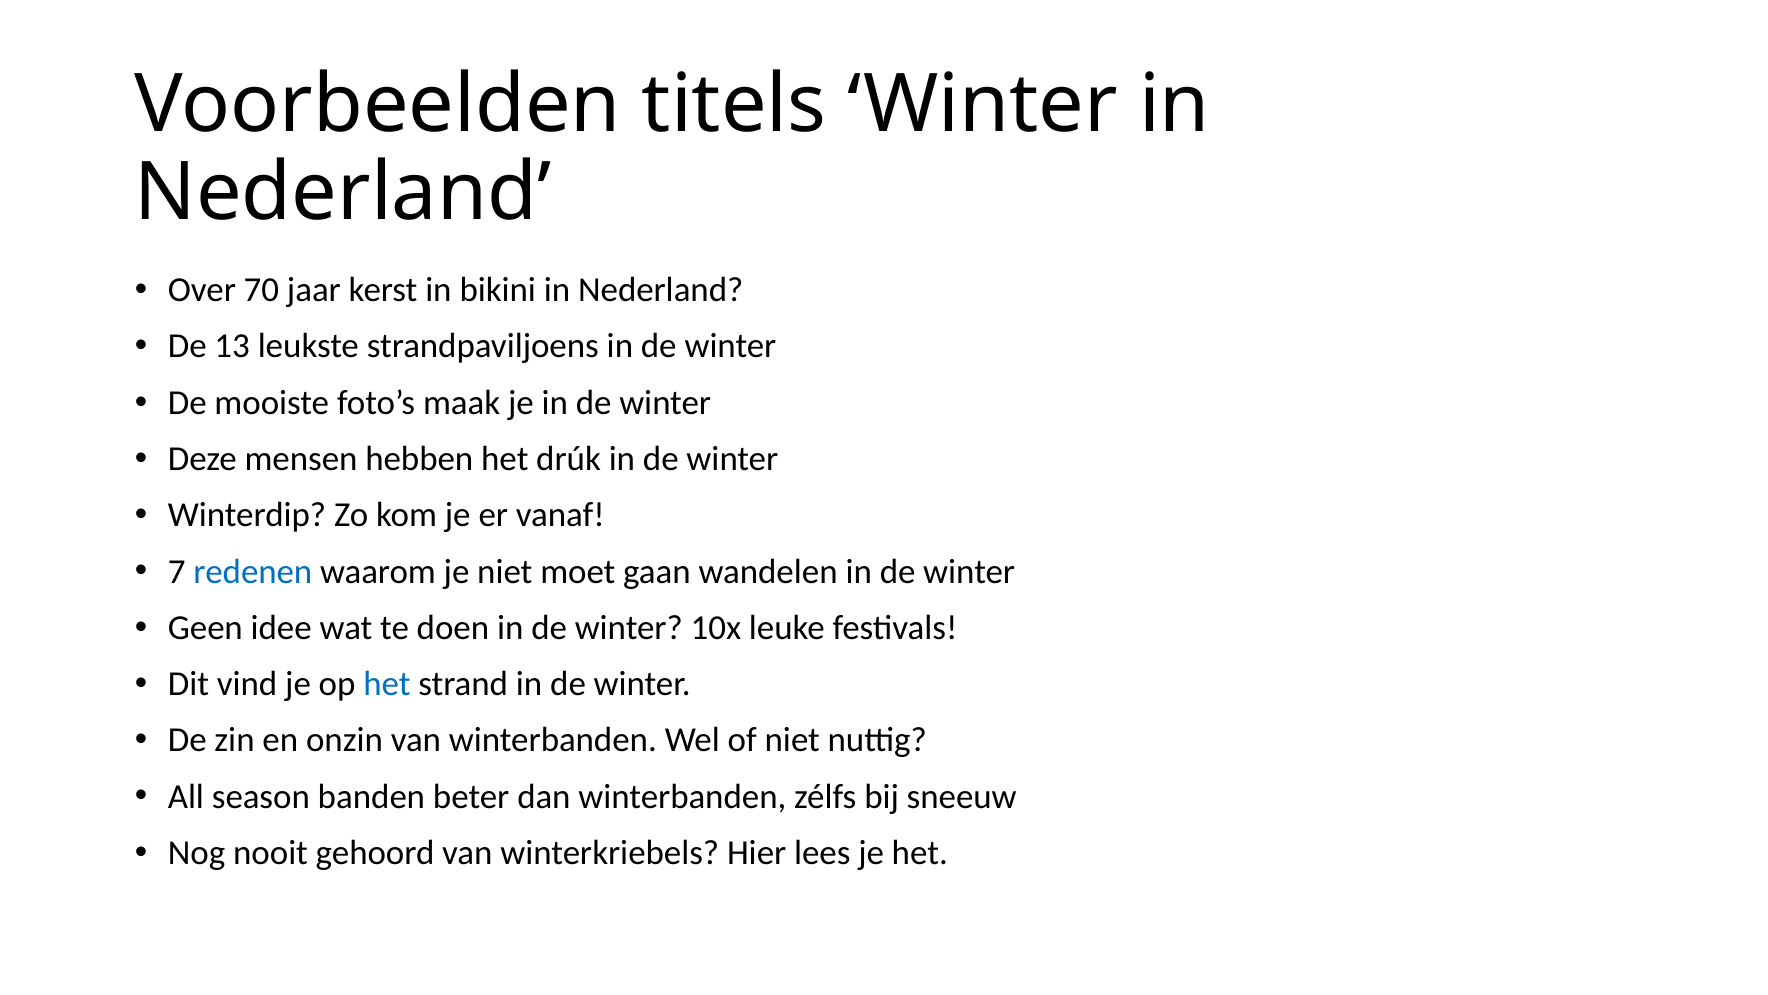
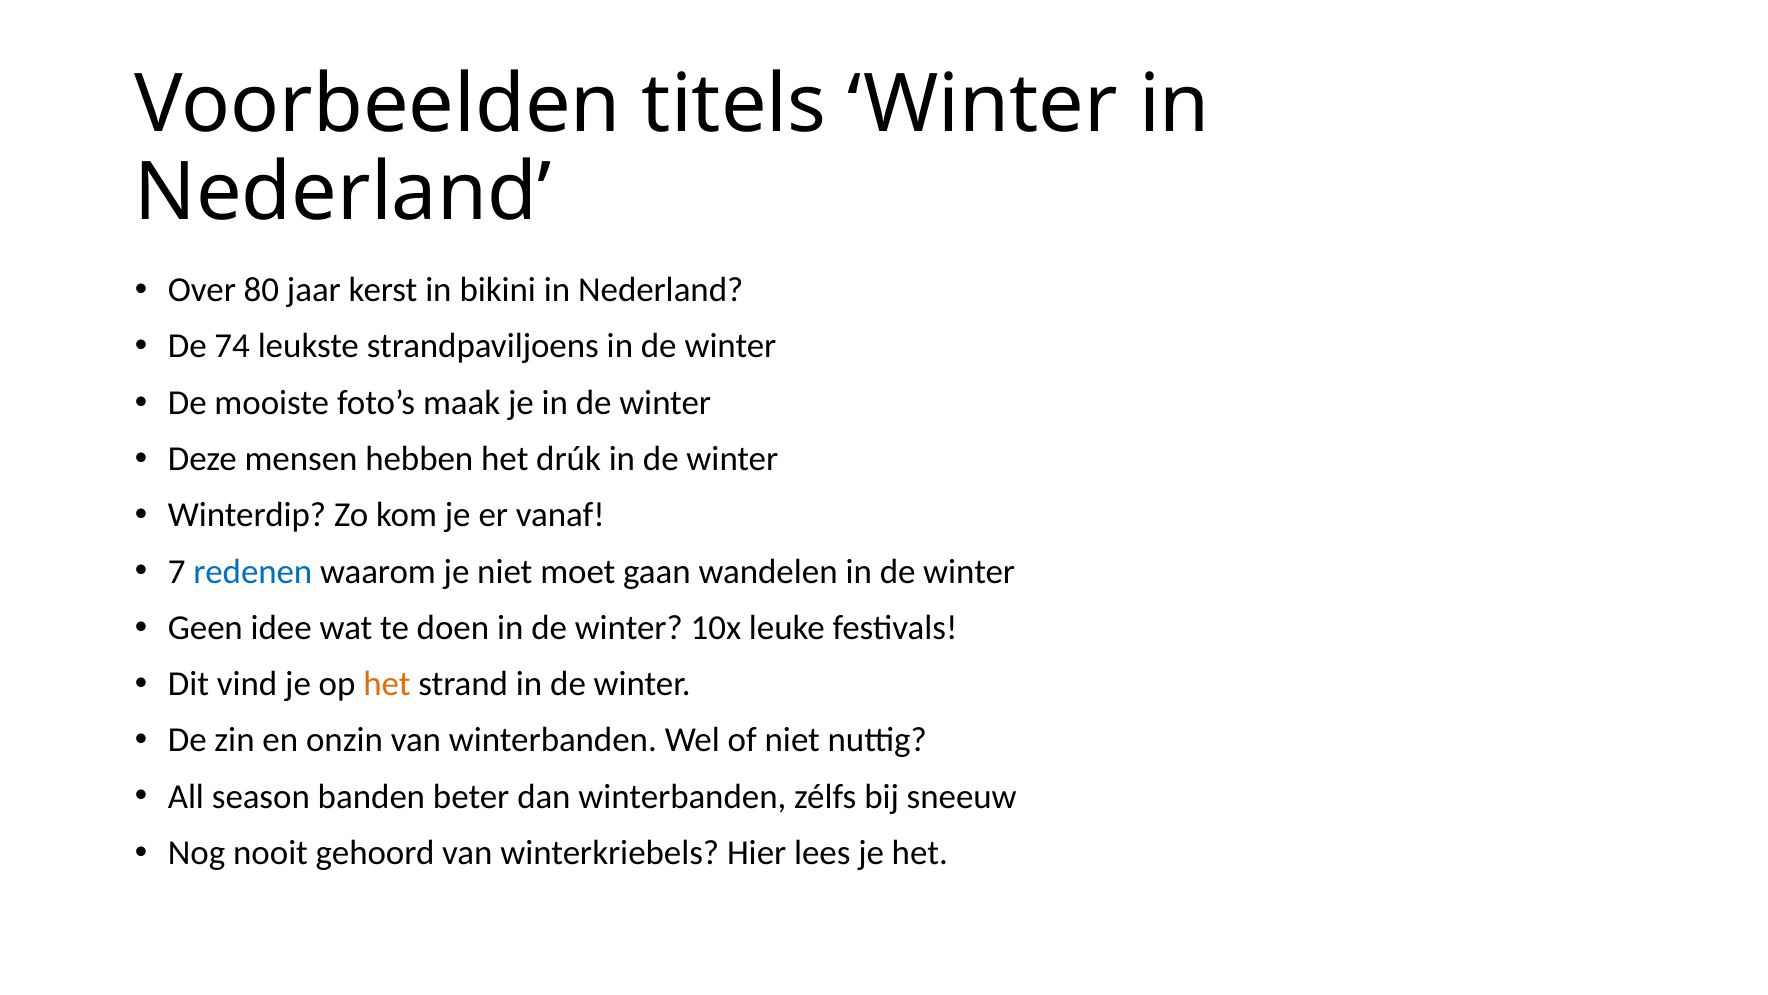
70: 70 -> 80
13: 13 -> 74
het at (387, 684) colour: blue -> orange
